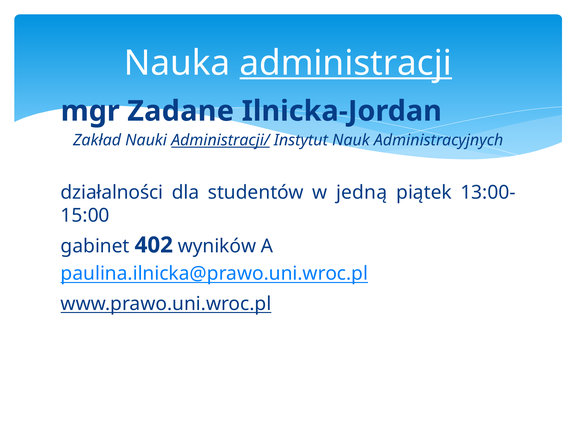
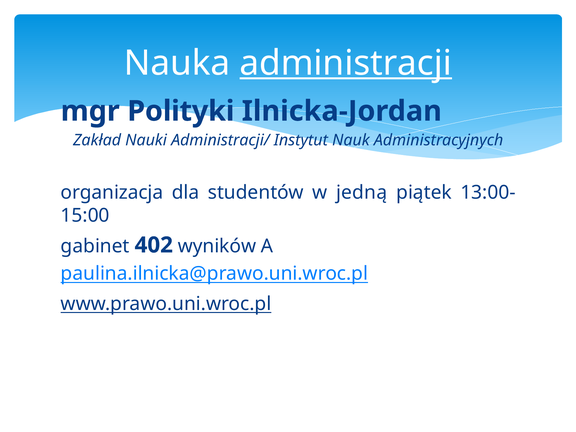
Zadane: Zadane -> Polityki
Administracji/ underline: present -> none
działalności: działalności -> organizacja
